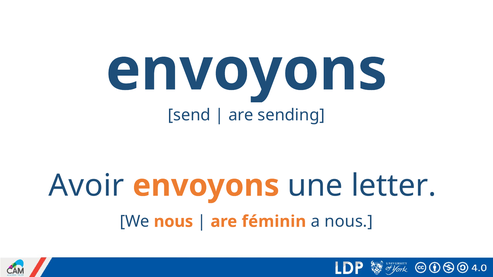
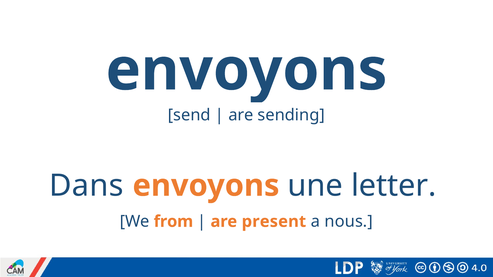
Avoir: Avoir -> Dans
We nous: nous -> from
féminin: féminin -> present
